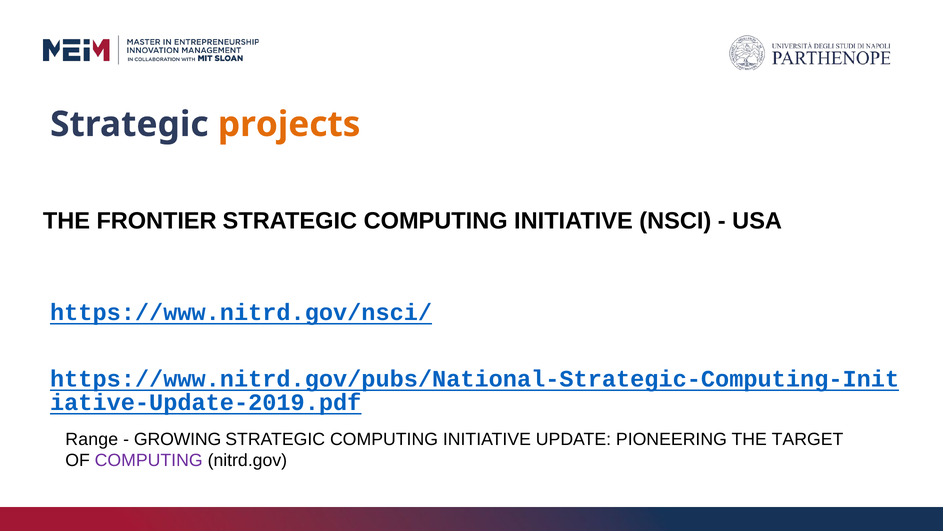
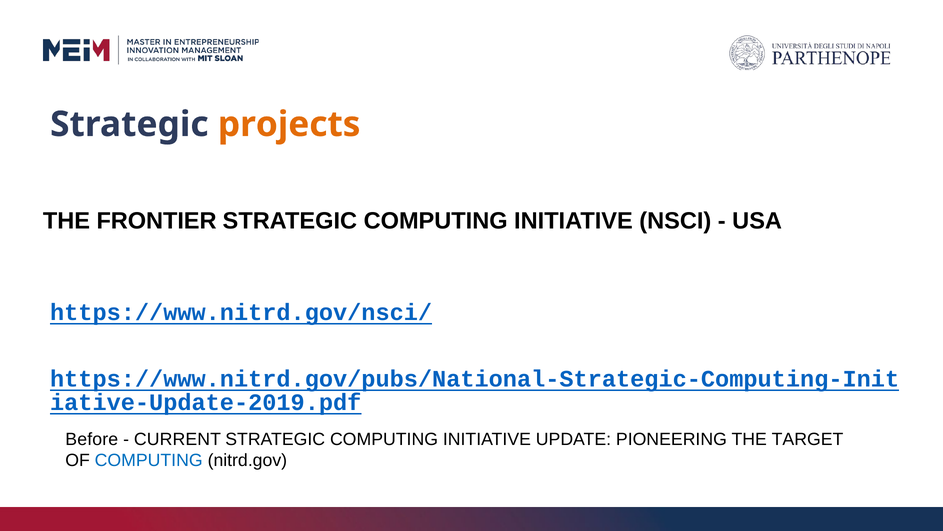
Range: Range -> Before
GROWING: GROWING -> CURRENT
COMPUTING at (149, 460) colour: purple -> blue
